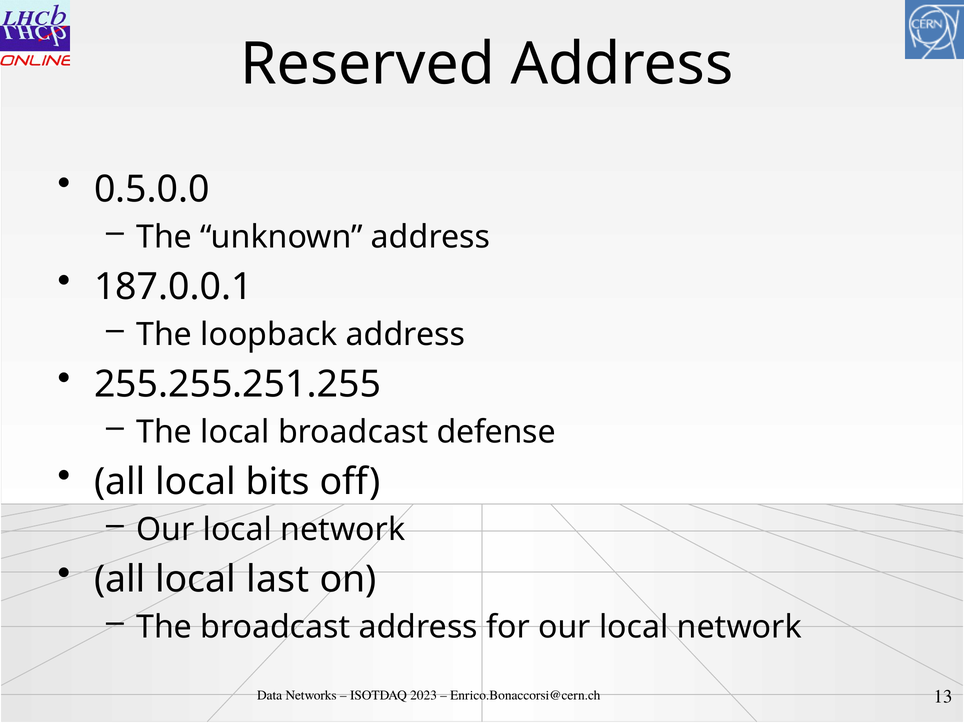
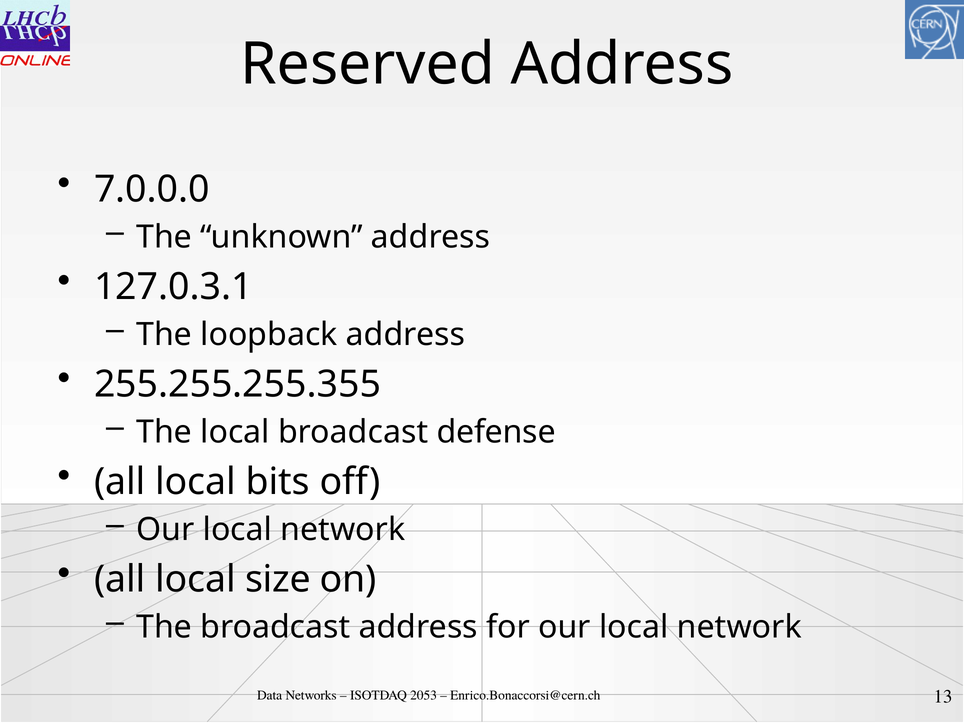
0.5.0.0: 0.5.0.0 -> 7.0.0.0
187.0.0.1: 187.0.0.1 -> 127.0.3.1
255.255.251.255: 255.255.251.255 -> 255.255.255.355
last: last -> size
2023: 2023 -> 2053
